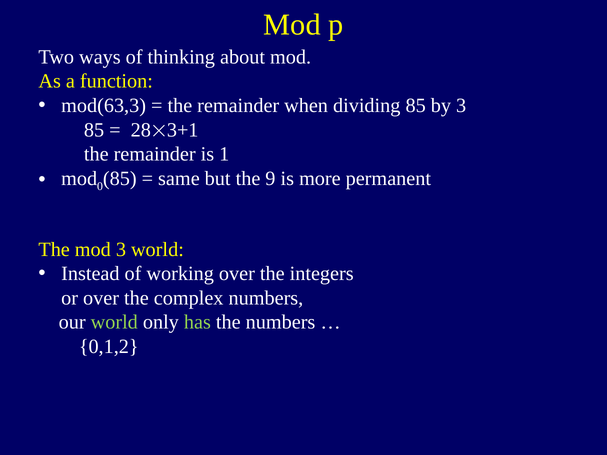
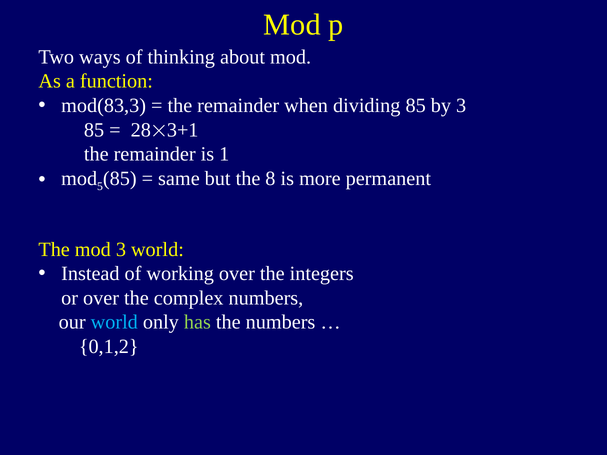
mod(63,3: mod(63,3 -> mod(83,3
0: 0 -> 5
9: 9 -> 8
world at (114, 322) colour: light green -> light blue
